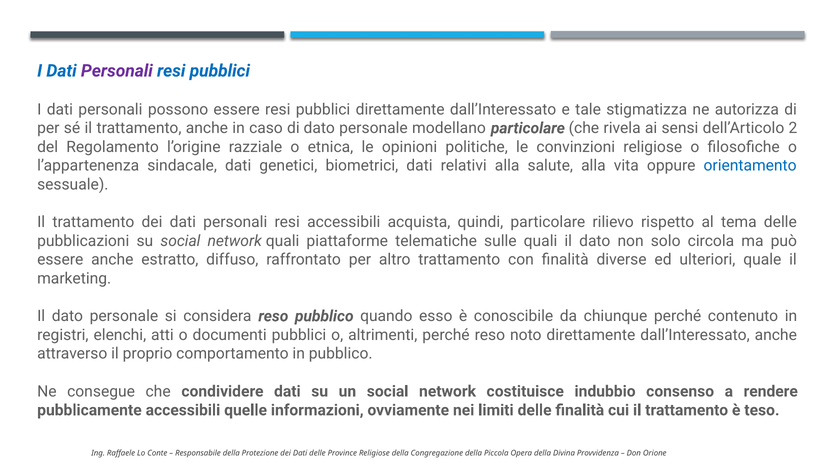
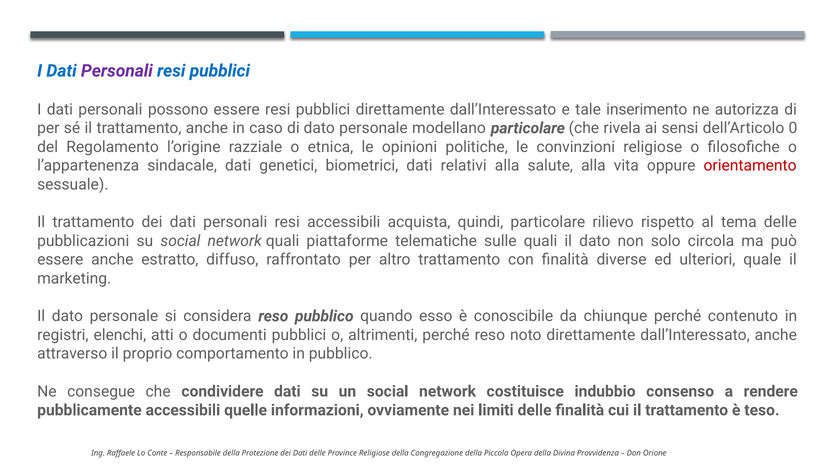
stigmatizza: stigmatizza -> inserimento
2: 2 -> 0
orientamento colour: blue -> red
